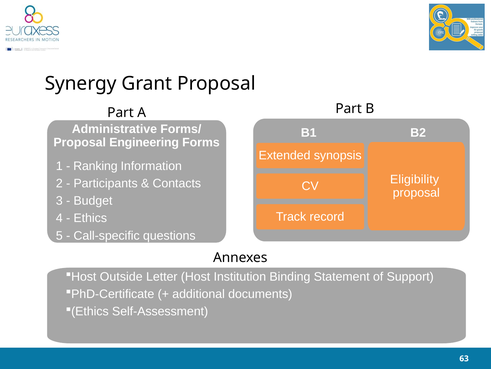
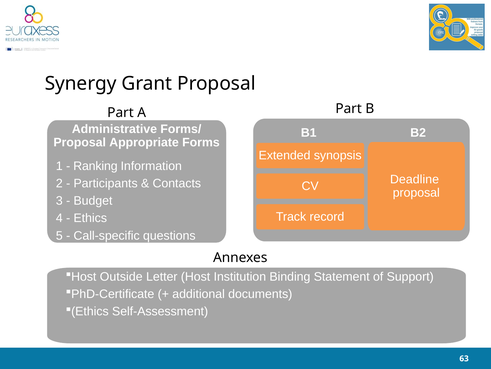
Engineering: Engineering -> Appropriate
Eligibility: Eligibility -> Deadline
